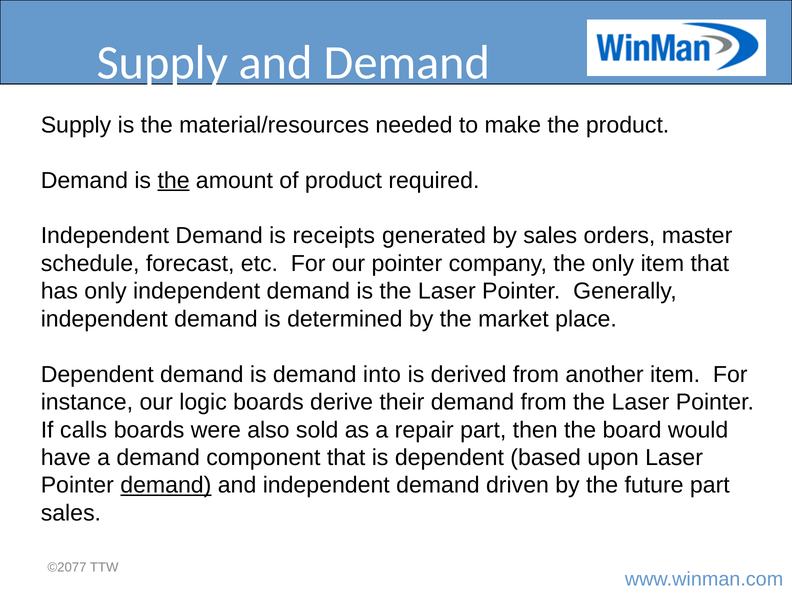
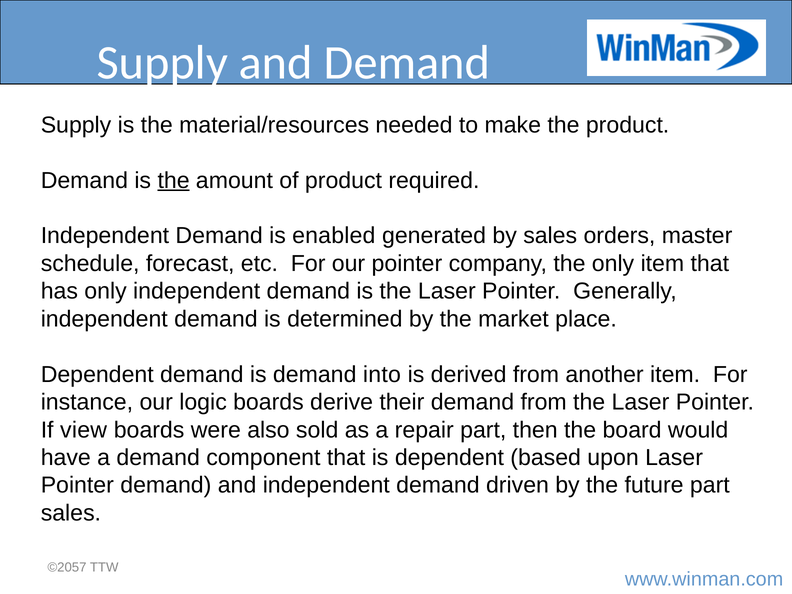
receipts: receipts -> enabled
calls: calls -> view
demand at (166, 485) underline: present -> none
©2077: ©2077 -> ©2057
